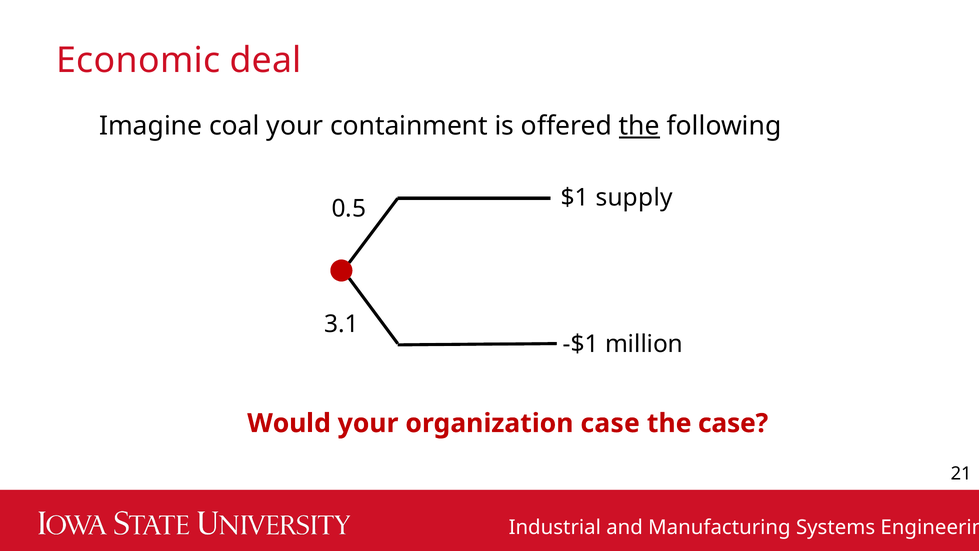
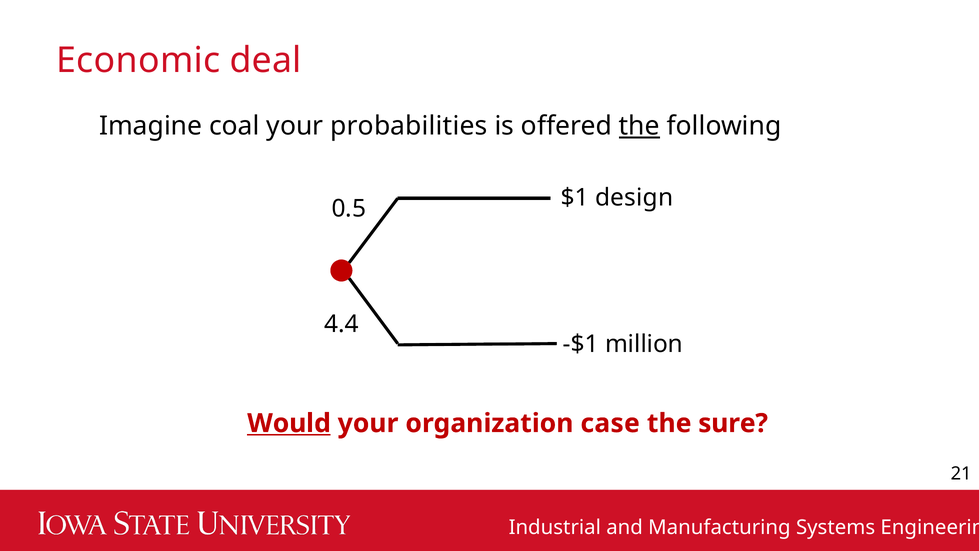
containment: containment -> probabilities
supply: supply -> design
3.1: 3.1 -> 4.4
Would underline: none -> present
the case: case -> sure
